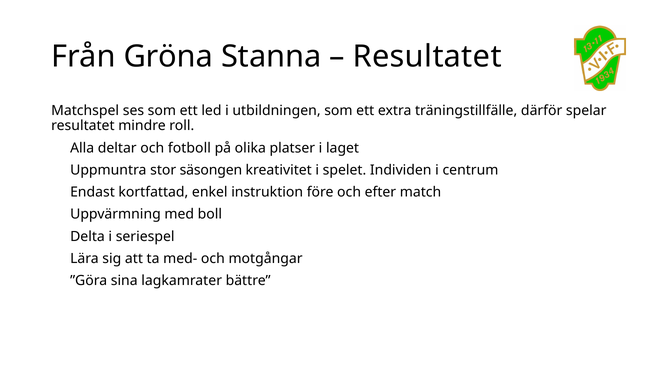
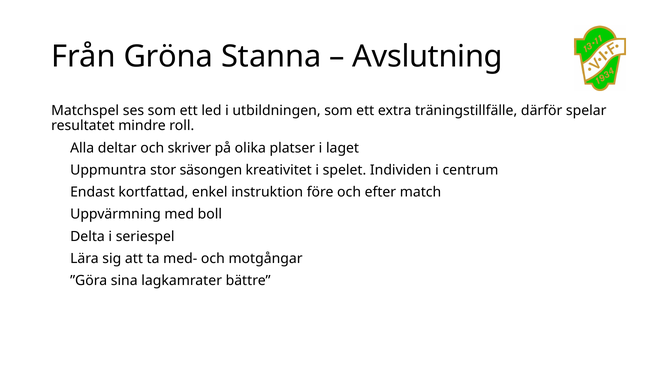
Resultatet at (427, 56): Resultatet -> Avslutning
fotboll: fotboll -> skriver
